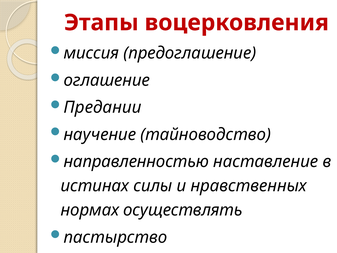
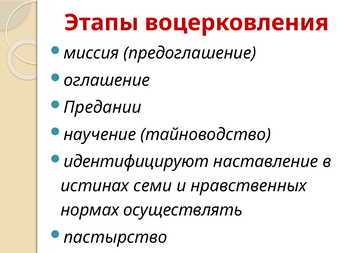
направленностью: направленностью -> идентифицируют
силы: силы -> семи
